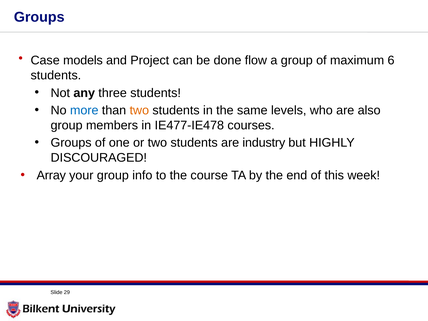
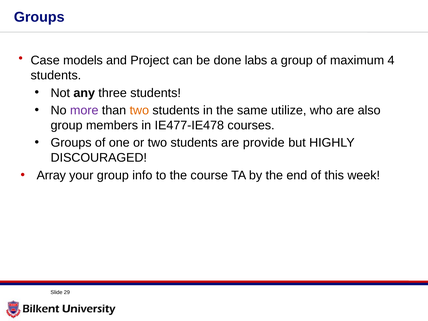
flow: flow -> labs
6: 6 -> 4
more colour: blue -> purple
levels: levels -> utilize
industry: industry -> provide
